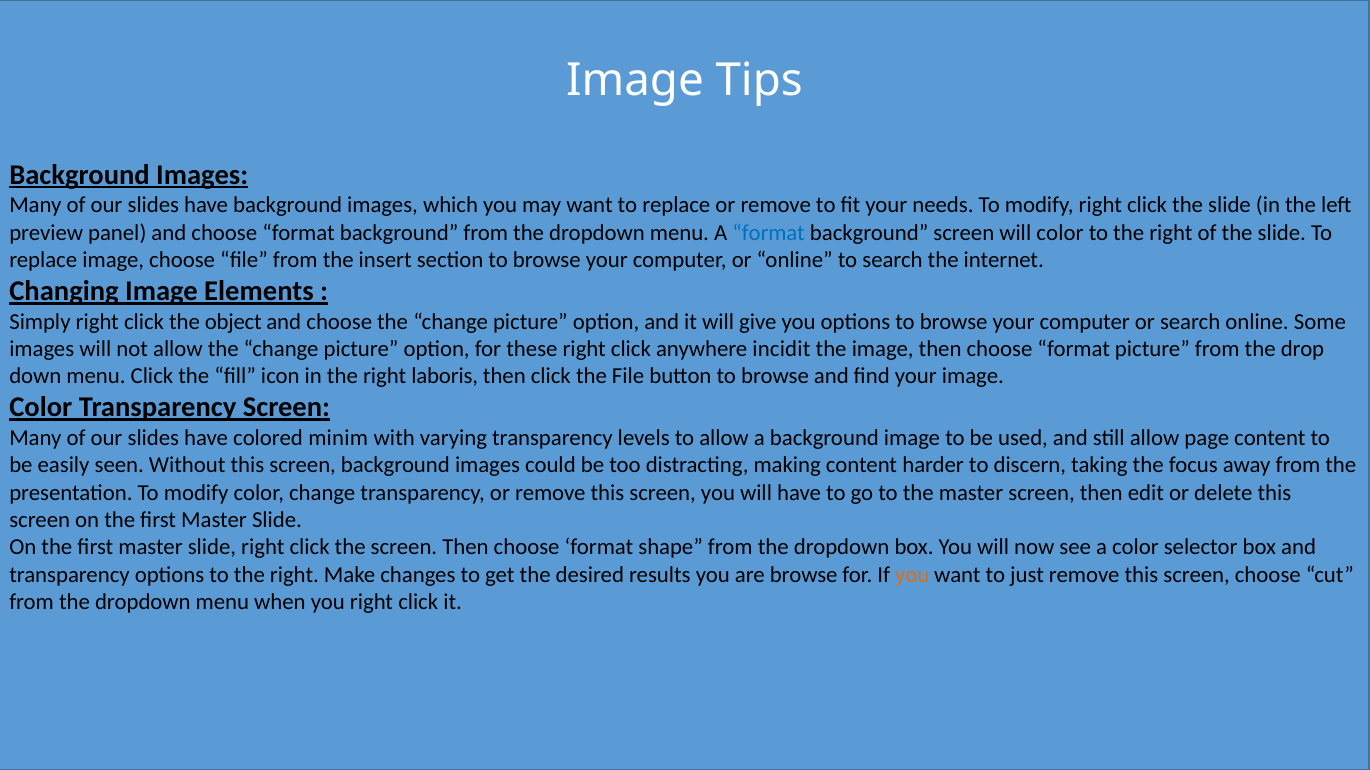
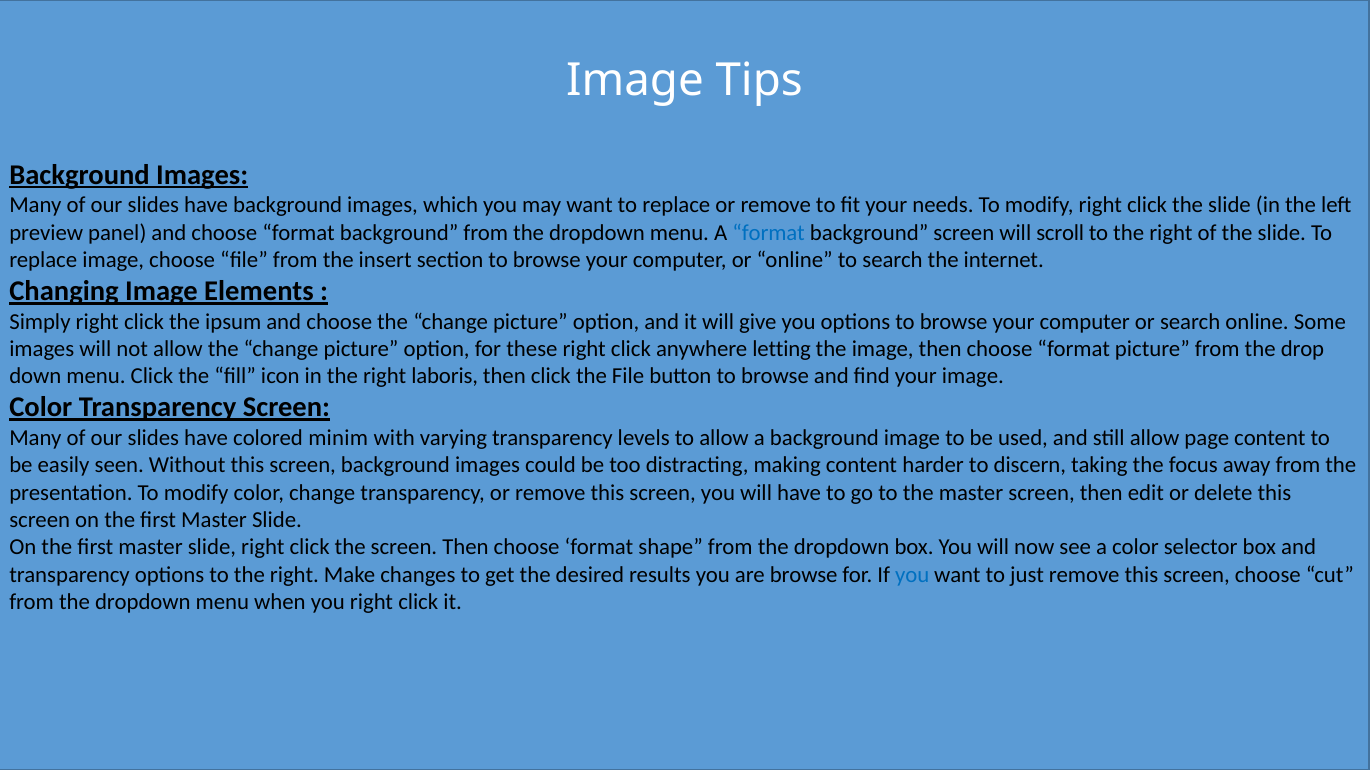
will color: color -> scroll
object: object -> ipsum
incidit: incidit -> letting
you at (912, 575) colour: orange -> blue
